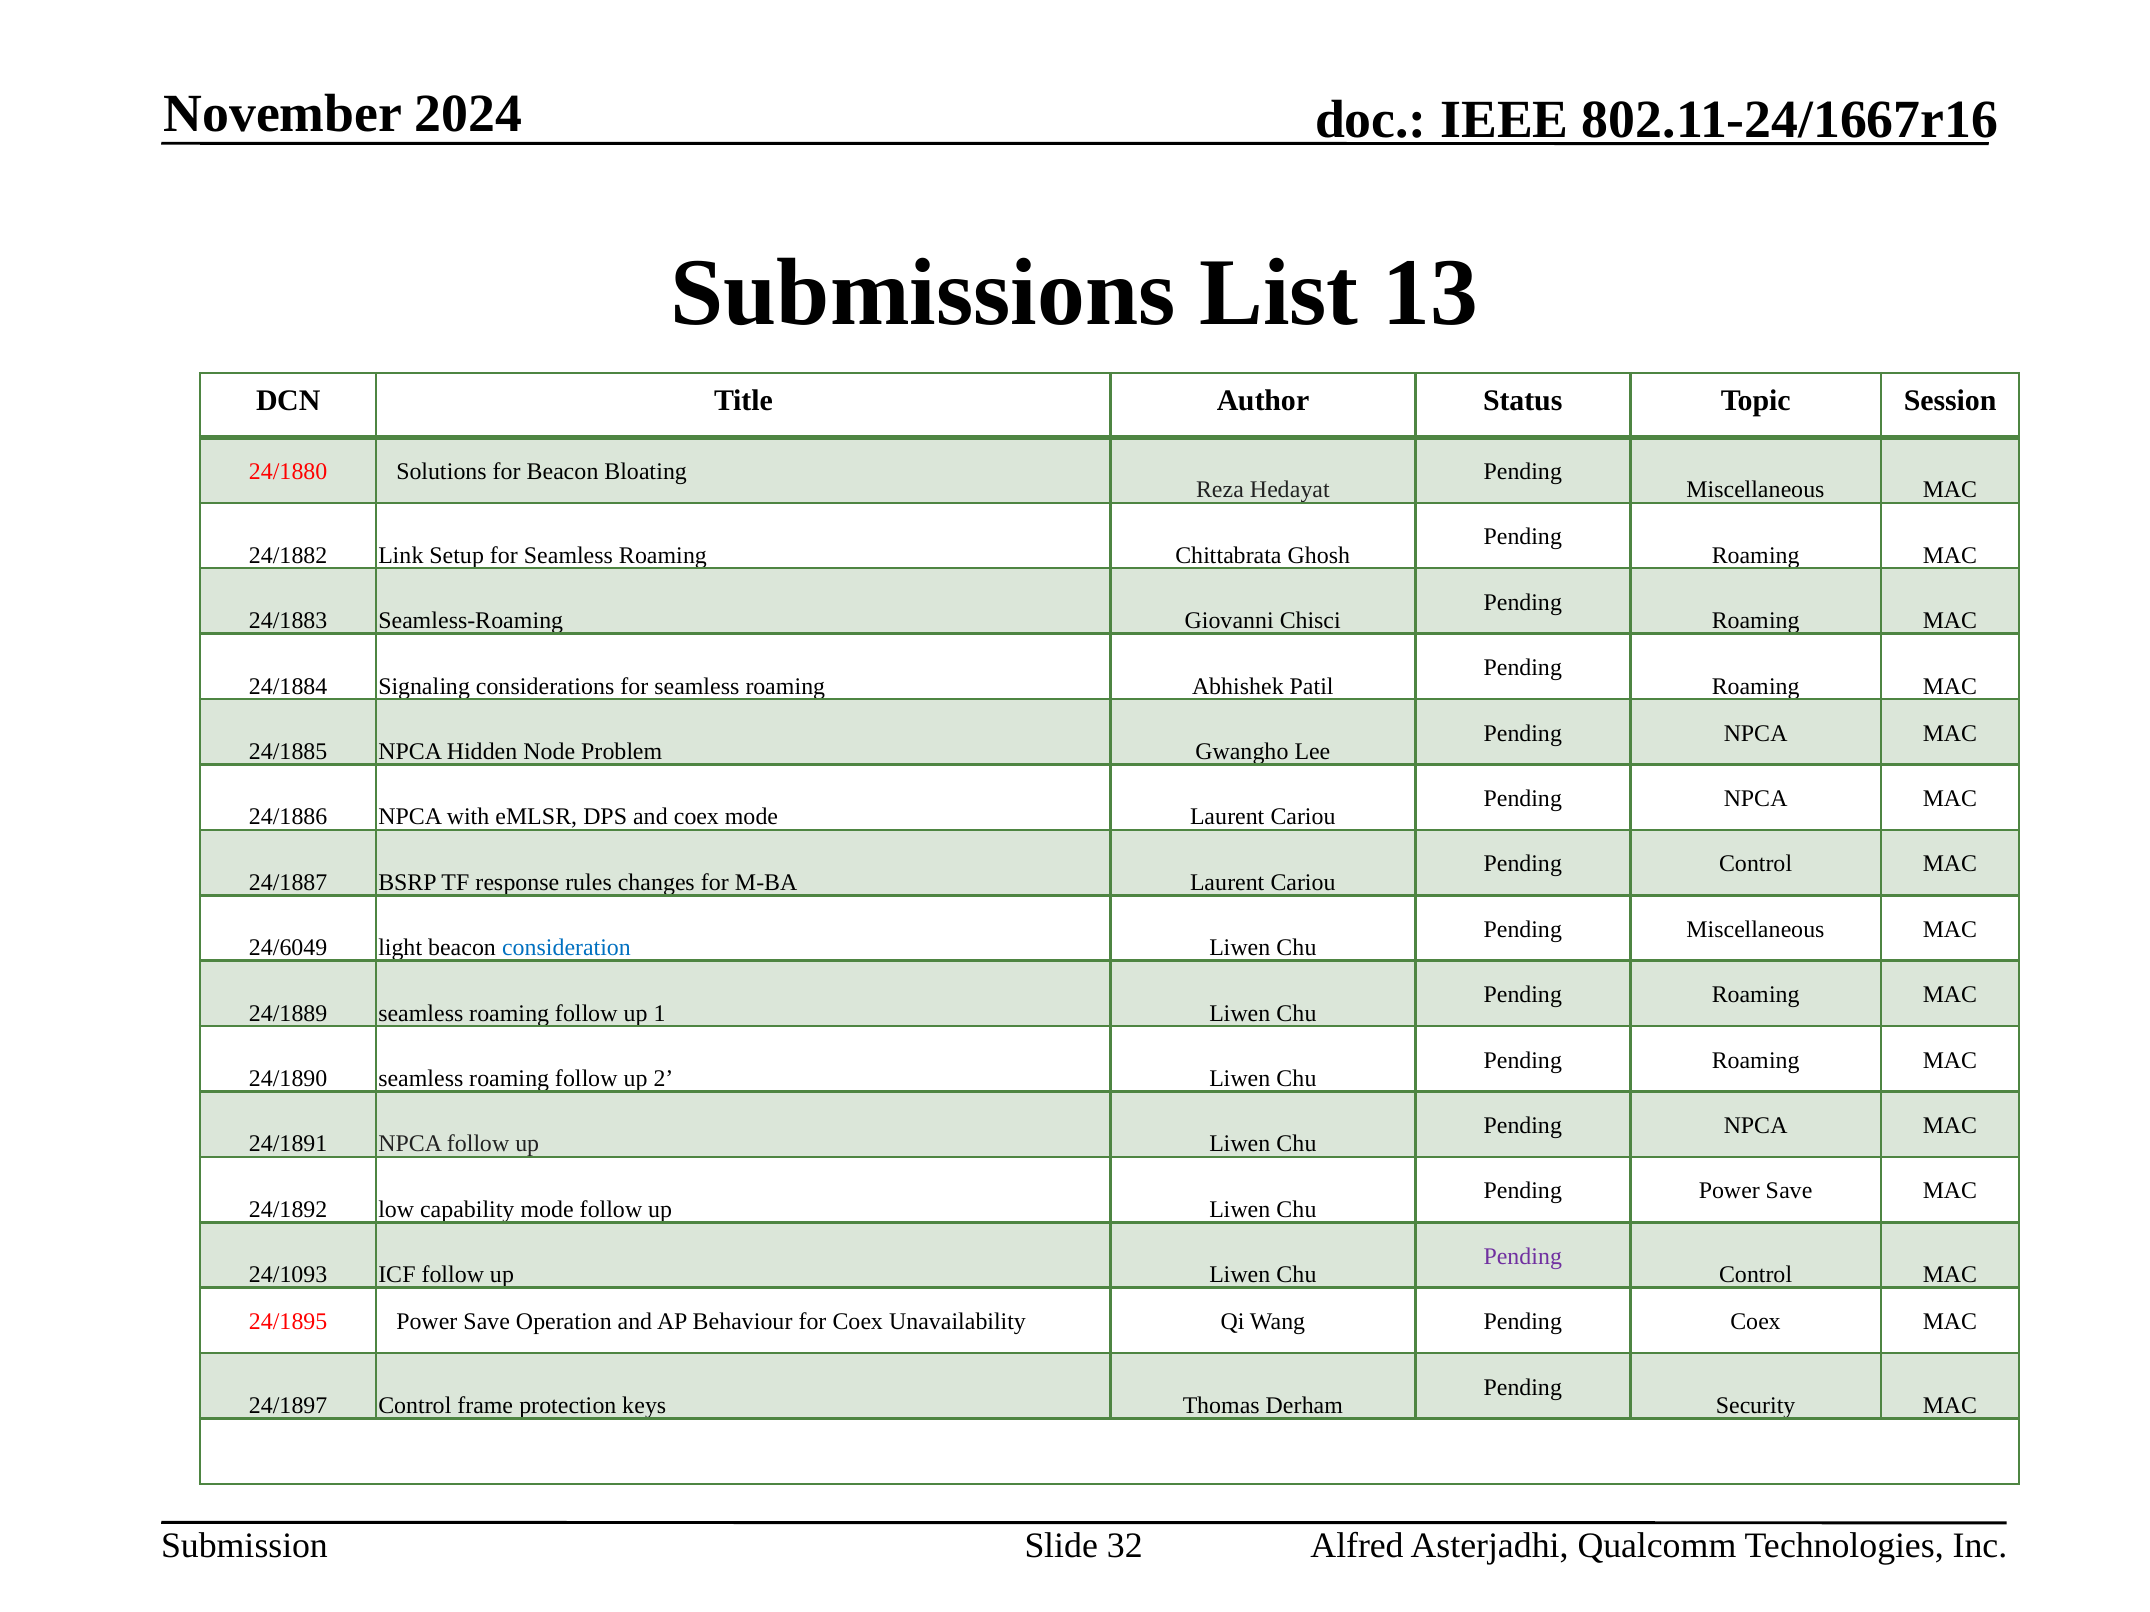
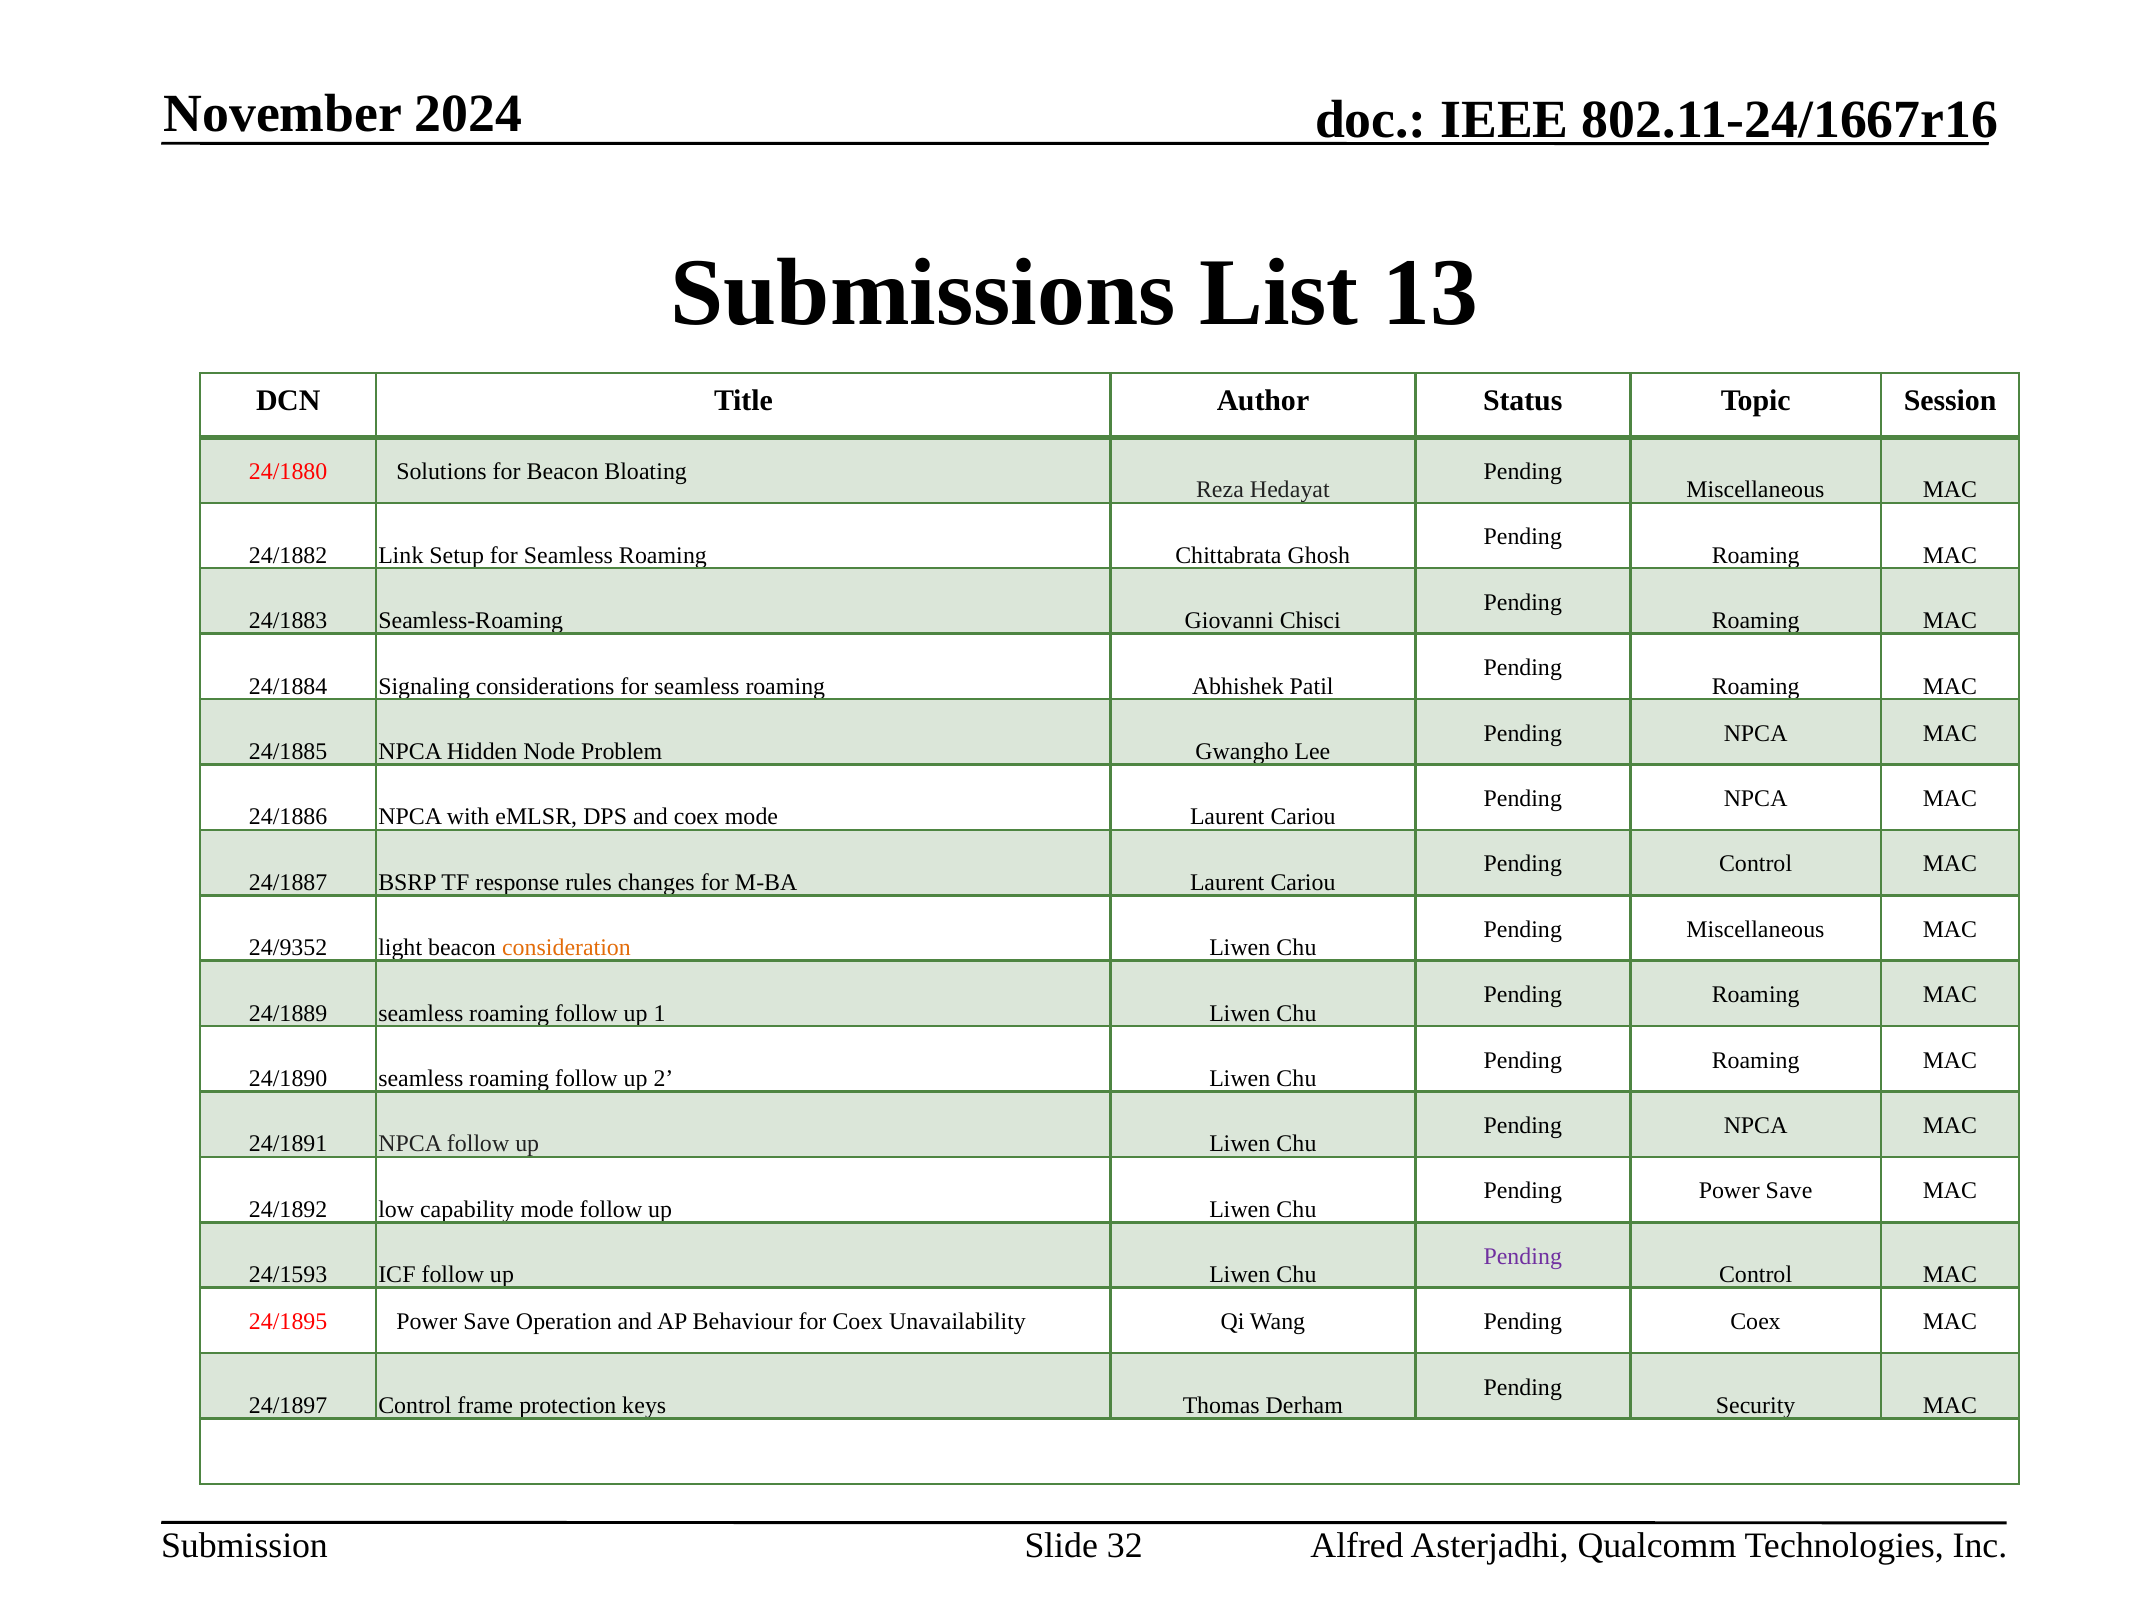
24/6049: 24/6049 -> 24/9352
consideration colour: blue -> orange
24/1093: 24/1093 -> 24/1593
